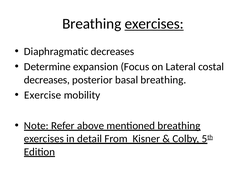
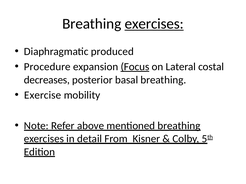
Diaphragmatic decreases: decreases -> produced
Determine: Determine -> Procedure
Focus underline: none -> present
